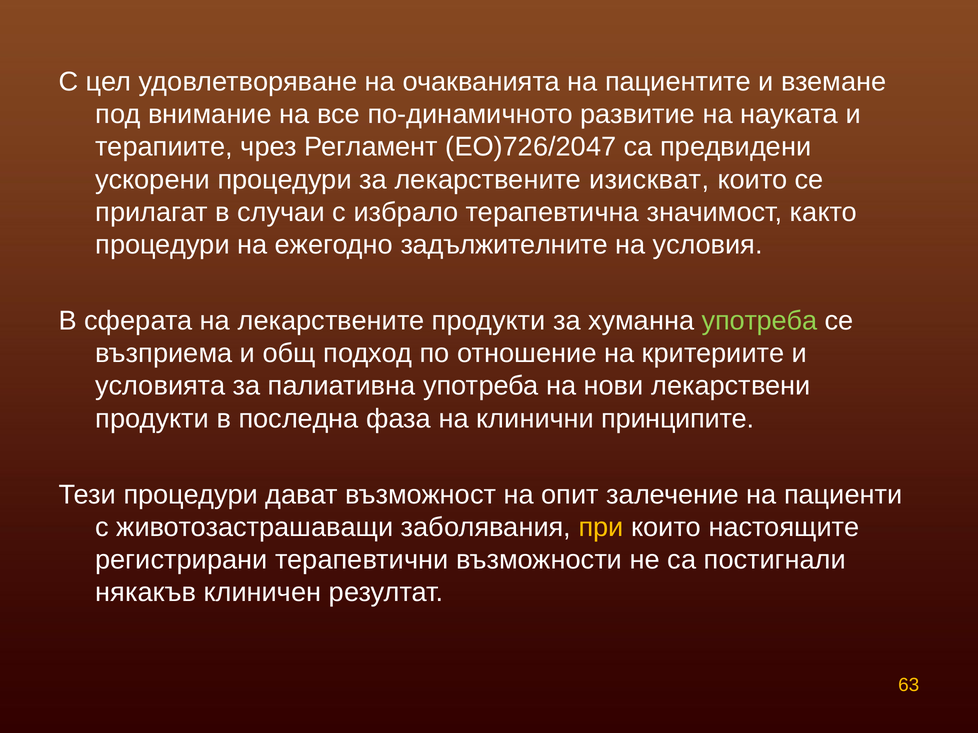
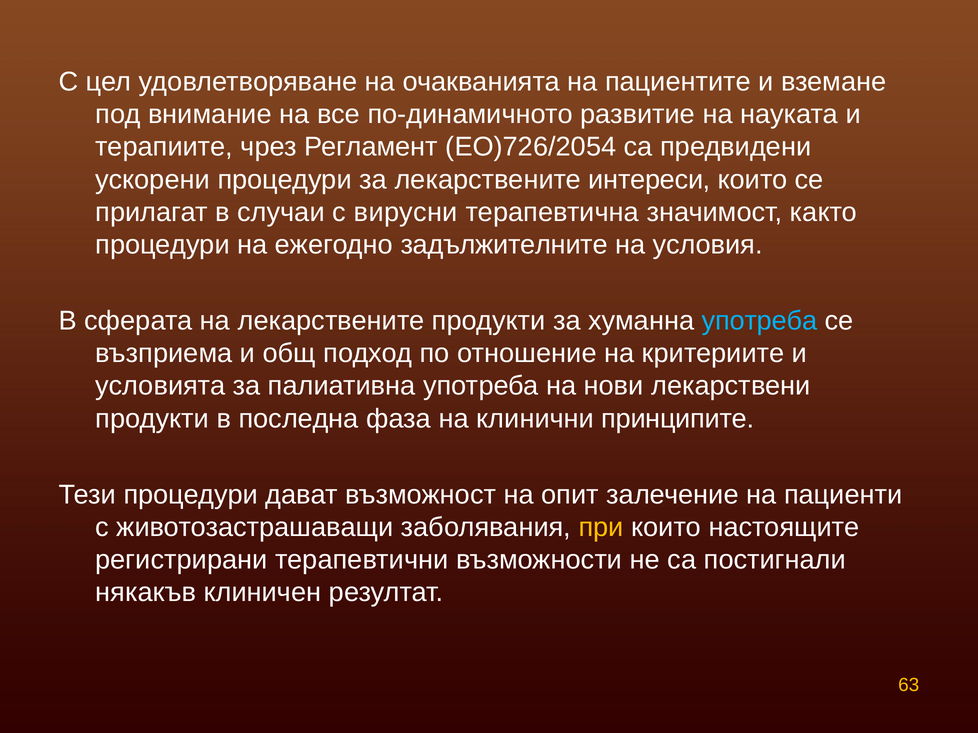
ЕО)726/2047: ЕО)726/2047 -> ЕО)726/2054
изискват: изискват -> интереси
избрало: избрало -> вирусни
употреба at (760, 321) colour: light green -> light blue
